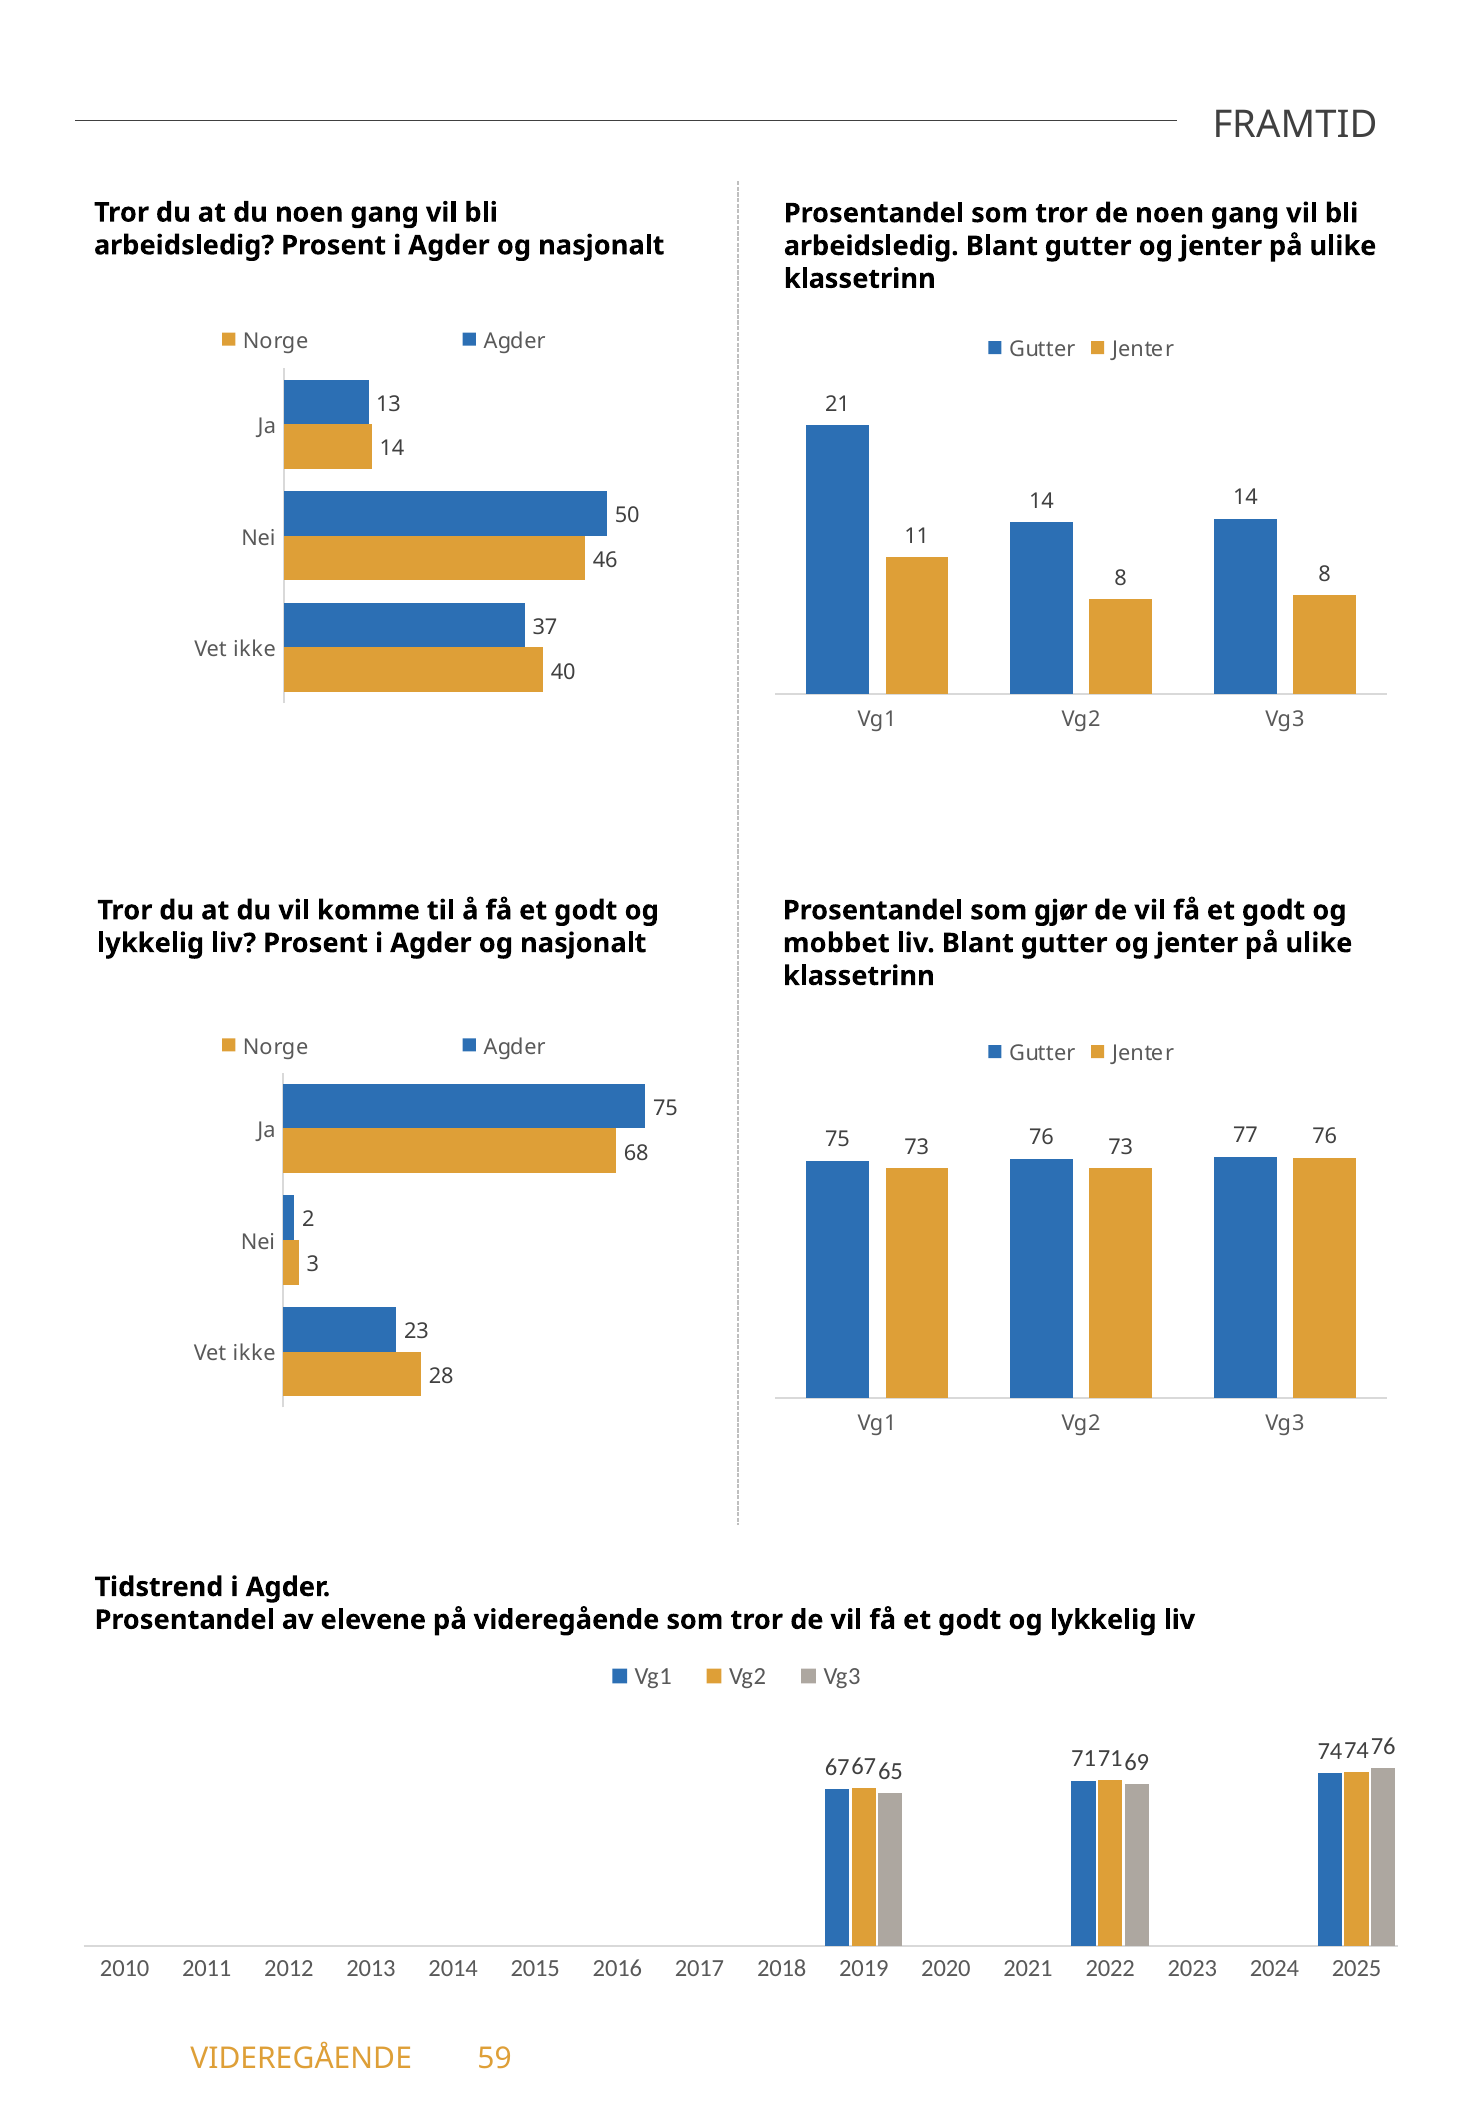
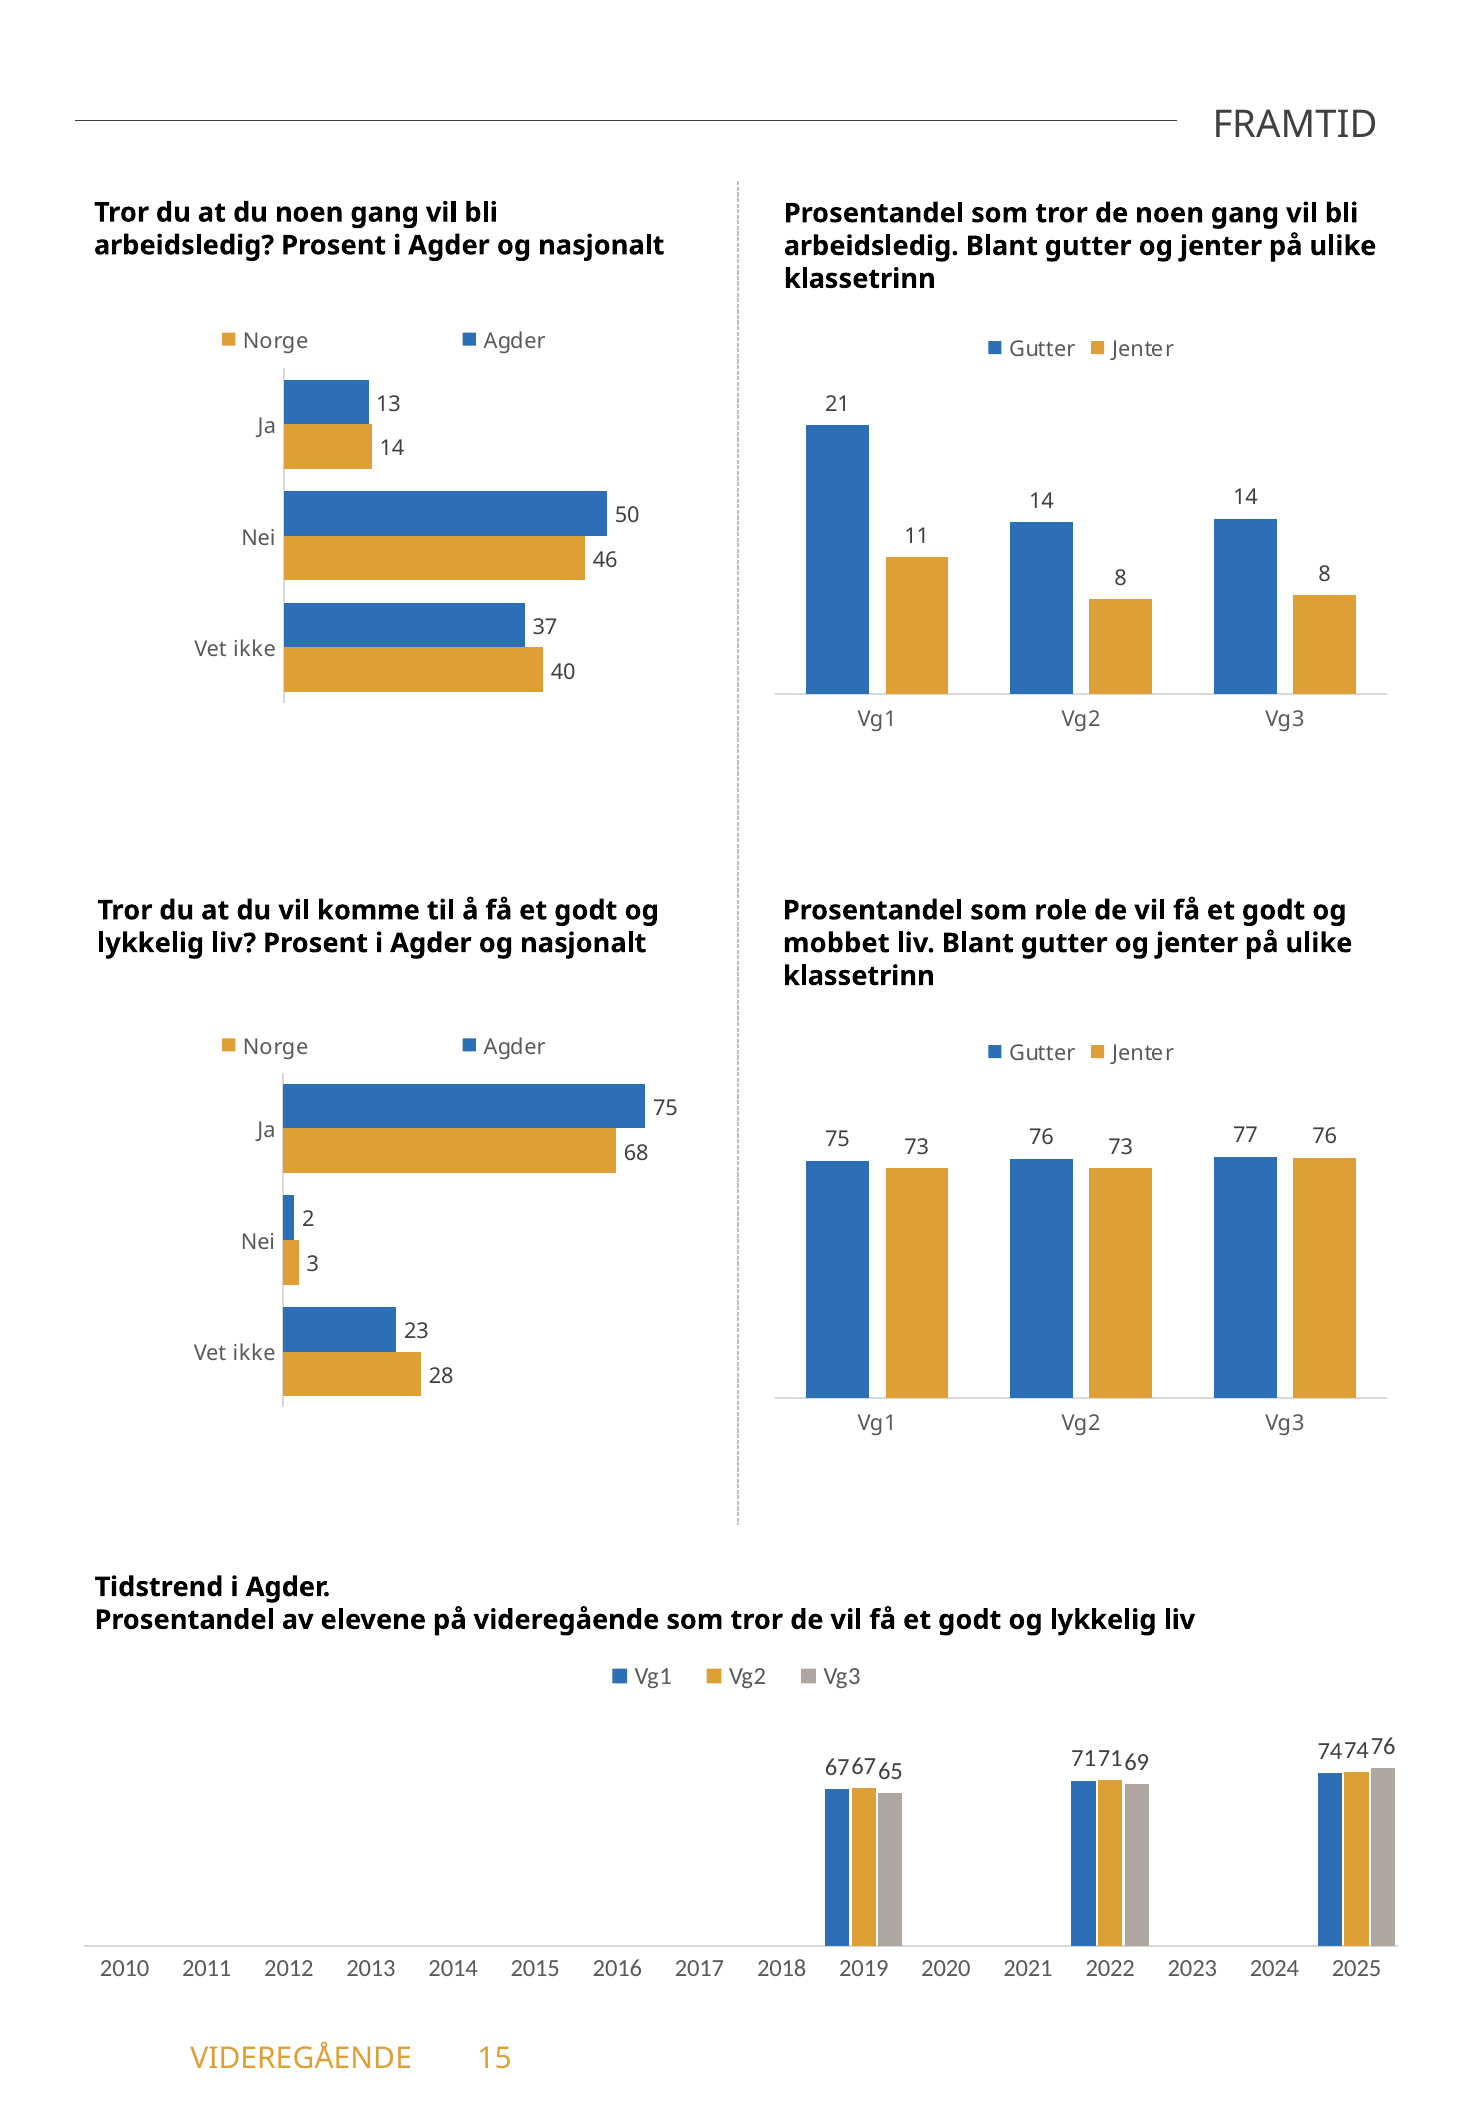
gjør: gjør -> role
59: 59 -> 15
